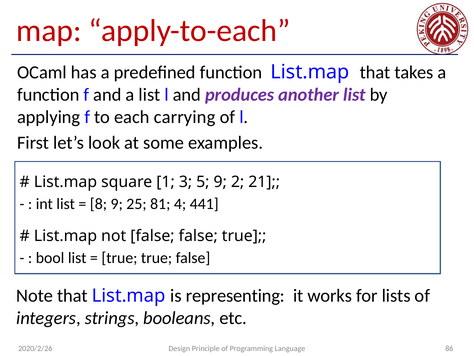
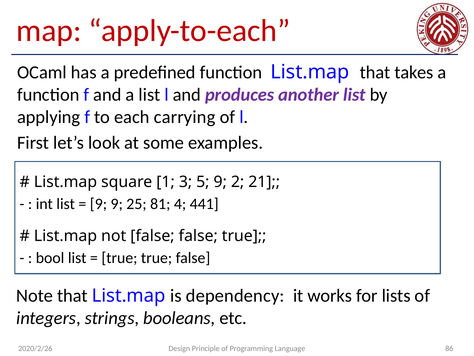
8 at (98, 204): 8 -> 9
representing: representing -> dependency
